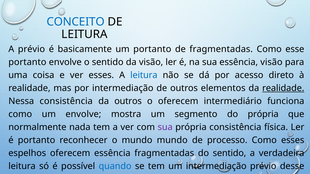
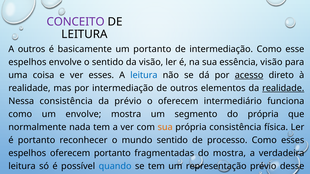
CONCEITO colour: blue -> purple
A prévio: prévio -> outros
de fragmentadas: fragmentadas -> intermediação
portanto at (27, 62): portanto -> espelhos
acesso underline: none -> present
da outros: outros -> prévio
sua at (165, 127) colour: purple -> orange
mundo mundo: mundo -> sentido
oferecem essência: essência -> portanto
do sentido: sentido -> mostra
um intermediação: intermediação -> representação
